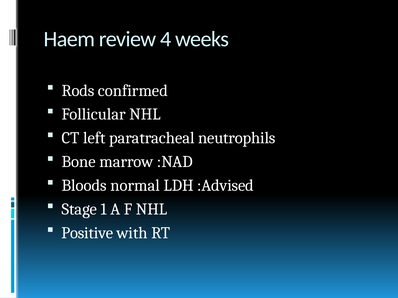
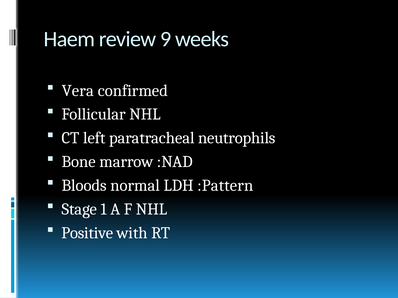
4: 4 -> 9
Rods: Rods -> Vera
:Advised: :Advised -> :Pattern
